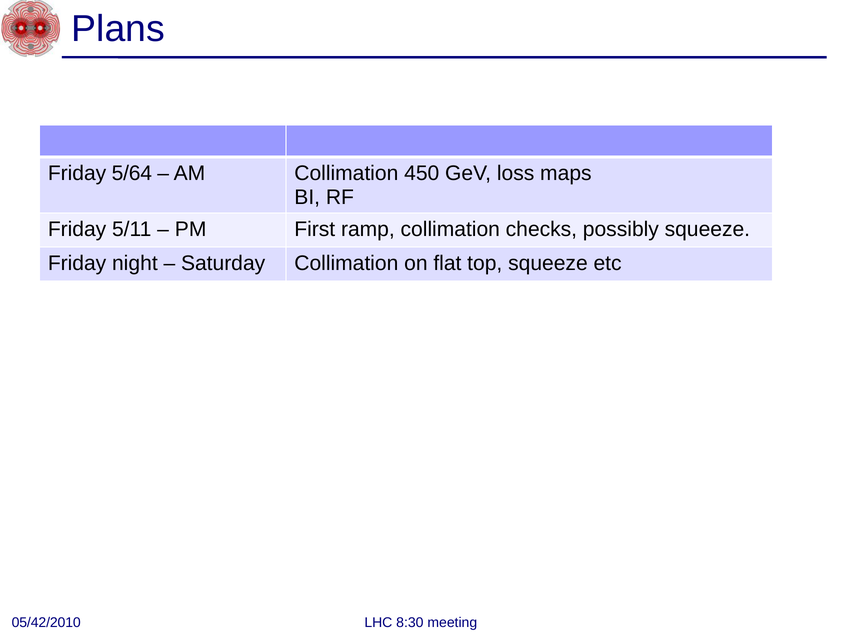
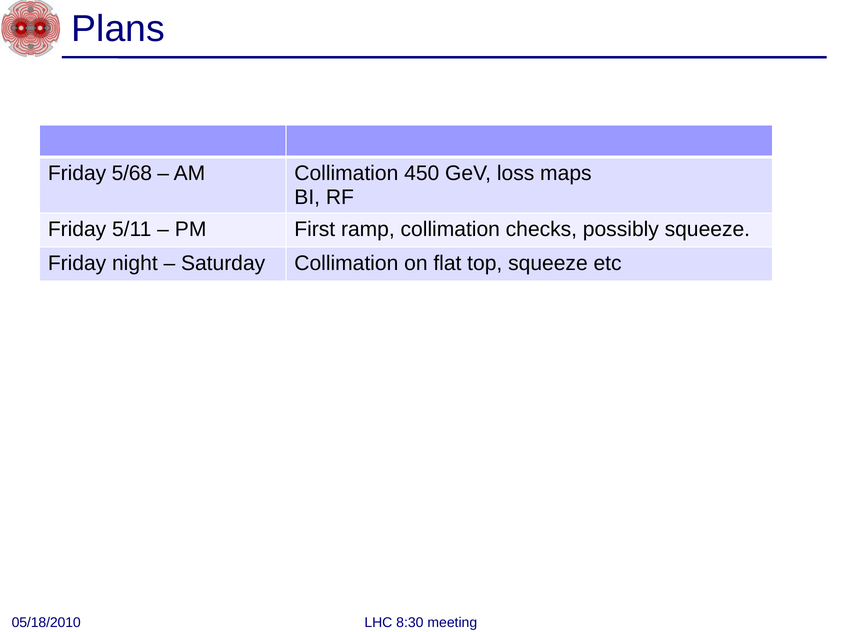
5/64: 5/64 -> 5/68
05/42/2010: 05/42/2010 -> 05/18/2010
